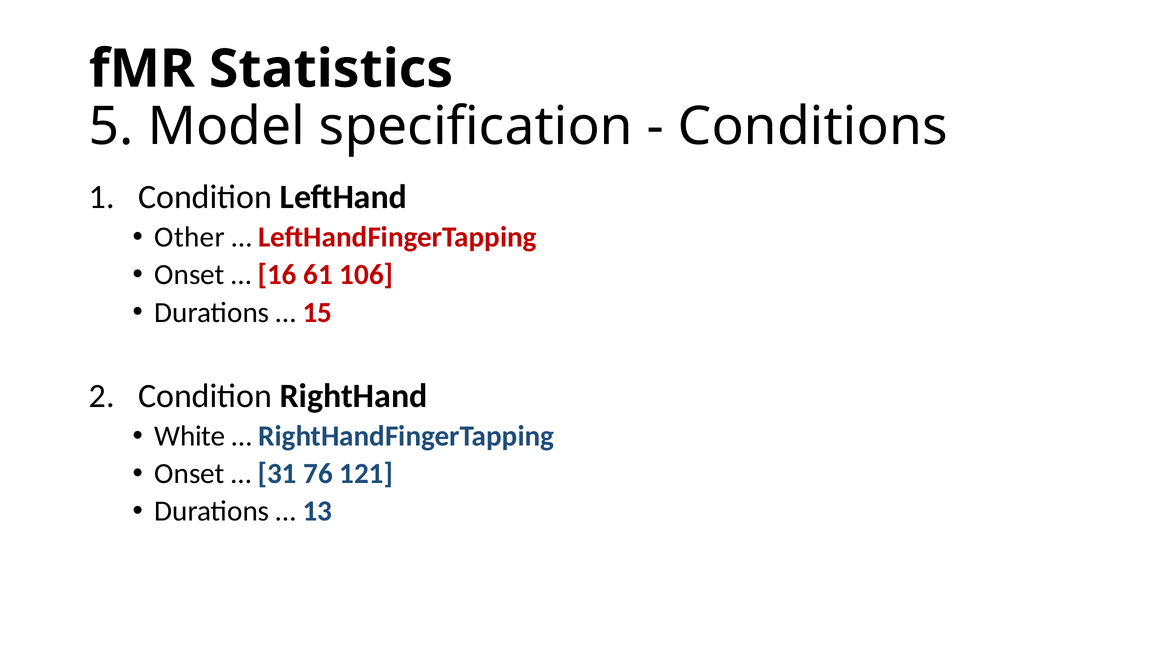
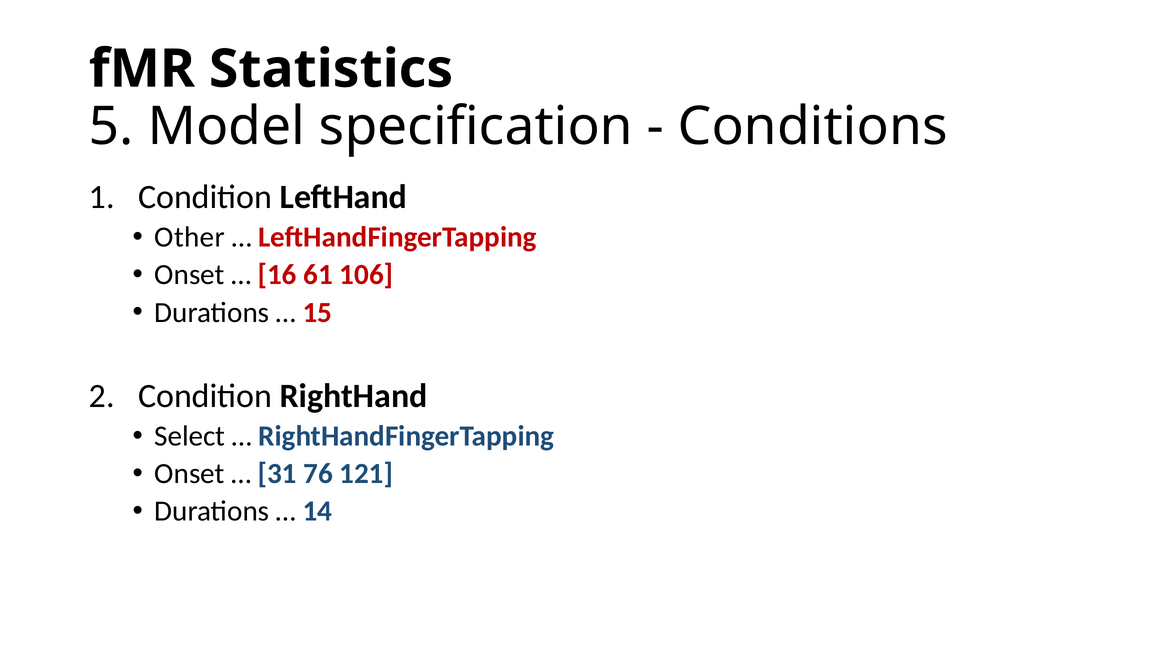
White: White -> Select
13: 13 -> 14
